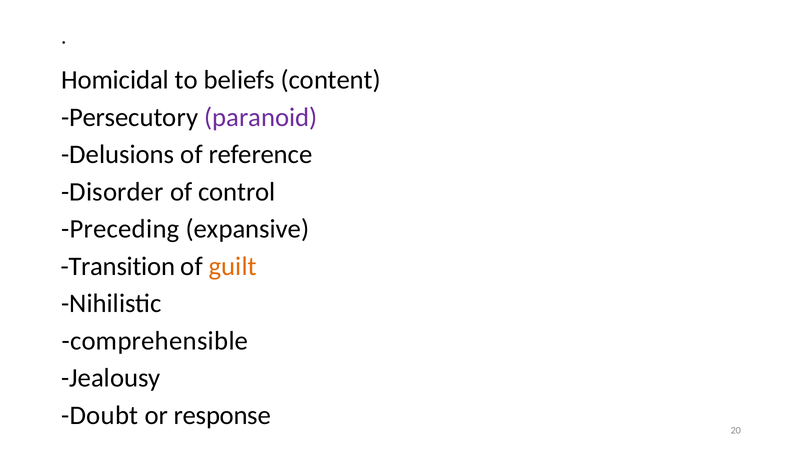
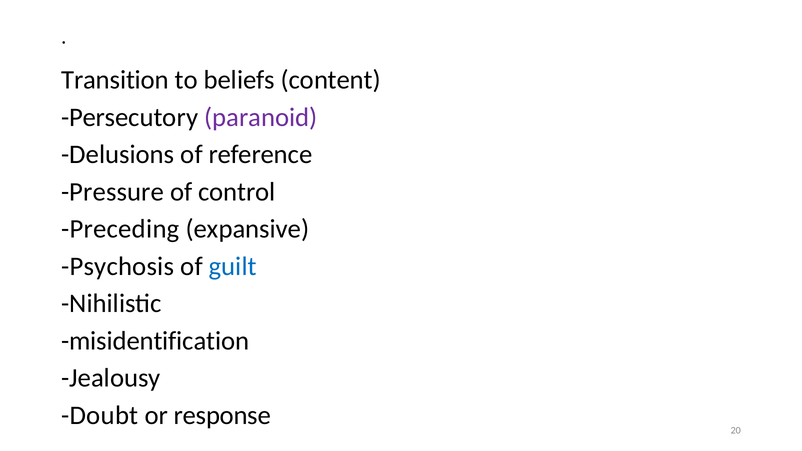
Homicidal: Homicidal -> Transition
Disorder: Disorder -> Pressure
Transition: Transition -> Psychosis
guilt colour: orange -> blue
comprehensible: comprehensible -> misidentification
